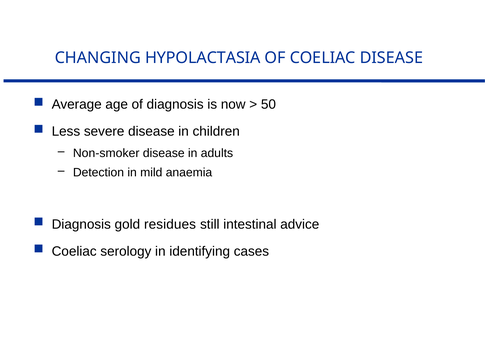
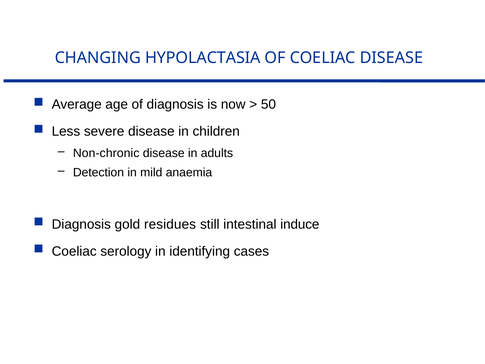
Non-smoker: Non-smoker -> Non-chronic
advice: advice -> induce
